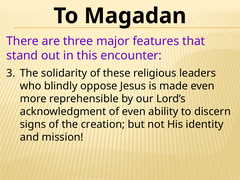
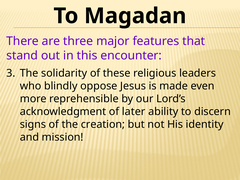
of even: even -> later
